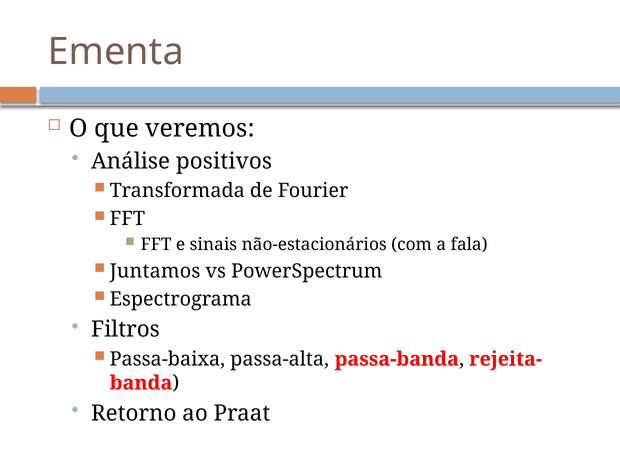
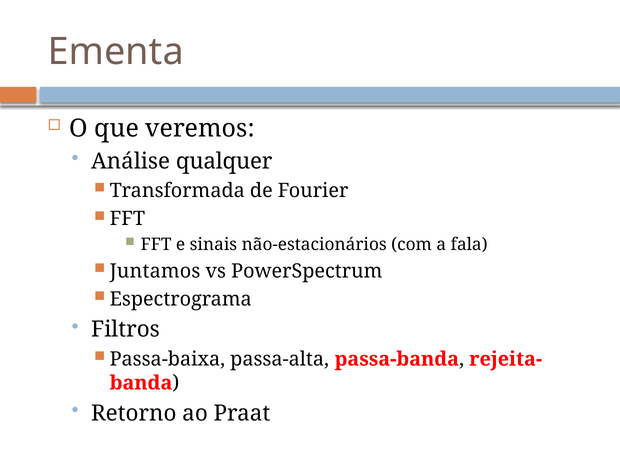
positivos: positivos -> qualquer
